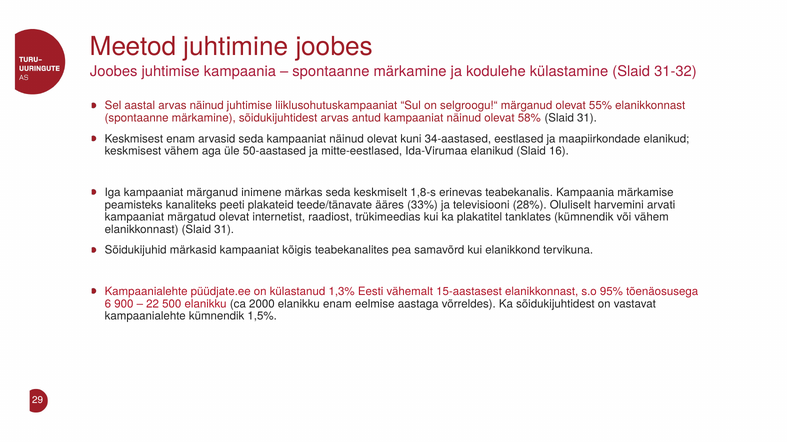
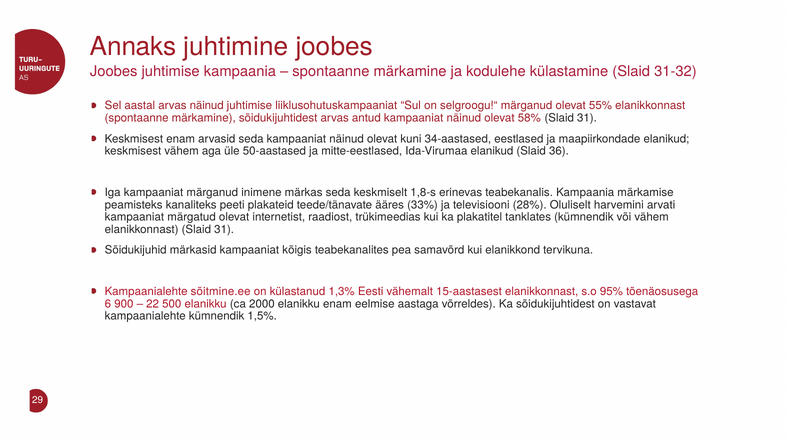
Meetod: Meetod -> Annaks
16: 16 -> 36
püüdjate.ee: püüdjate.ee -> sõitmine.ee
